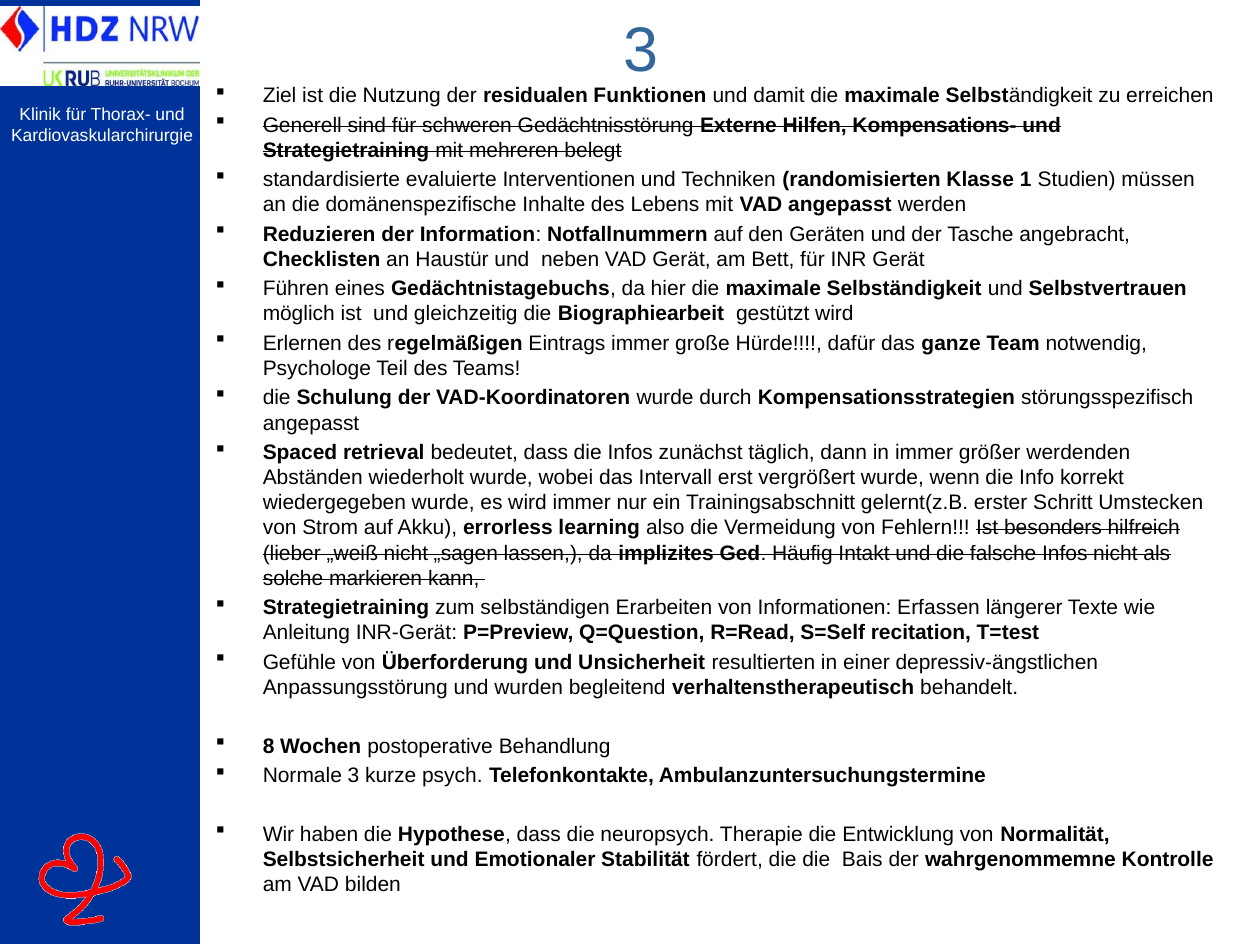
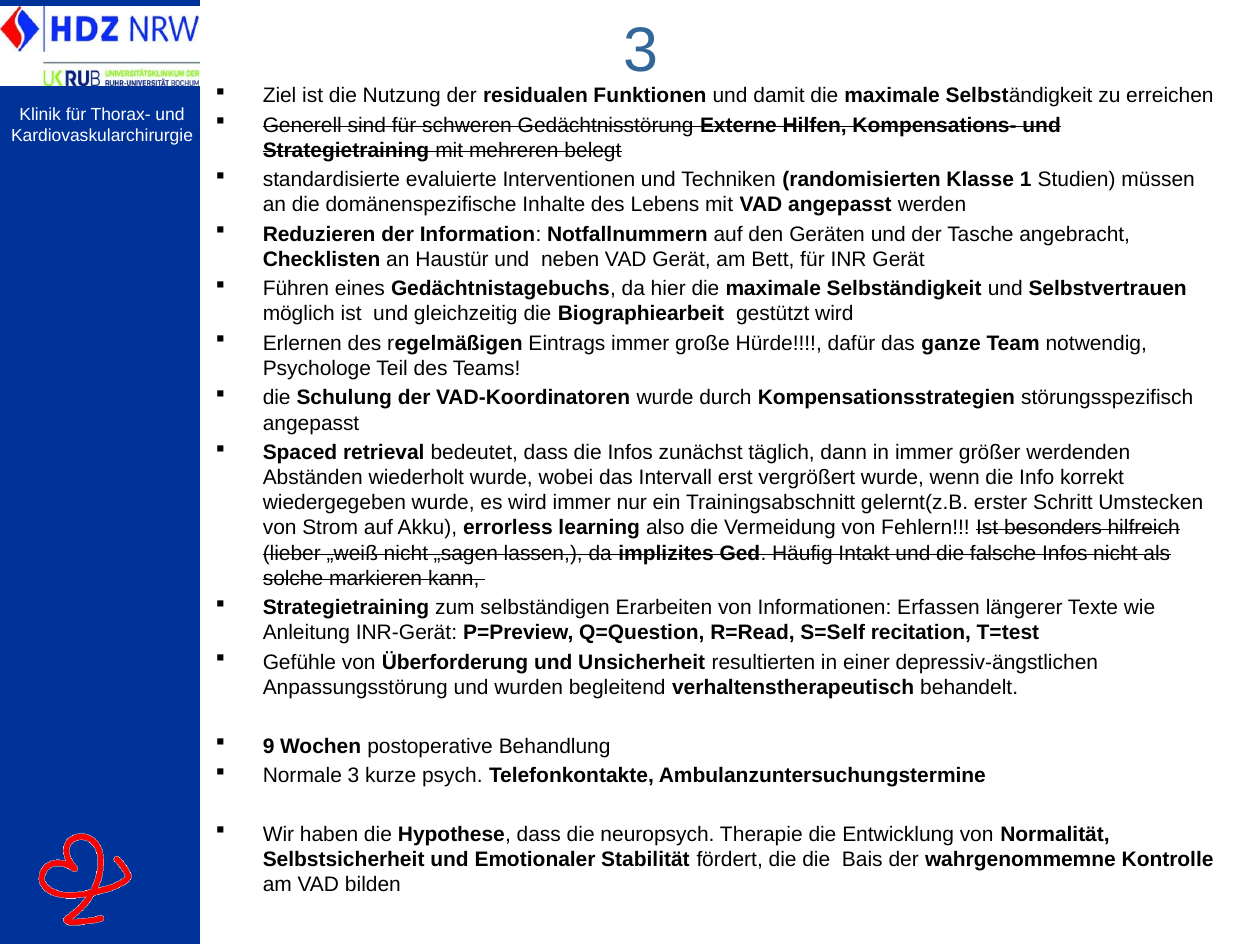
8: 8 -> 9
